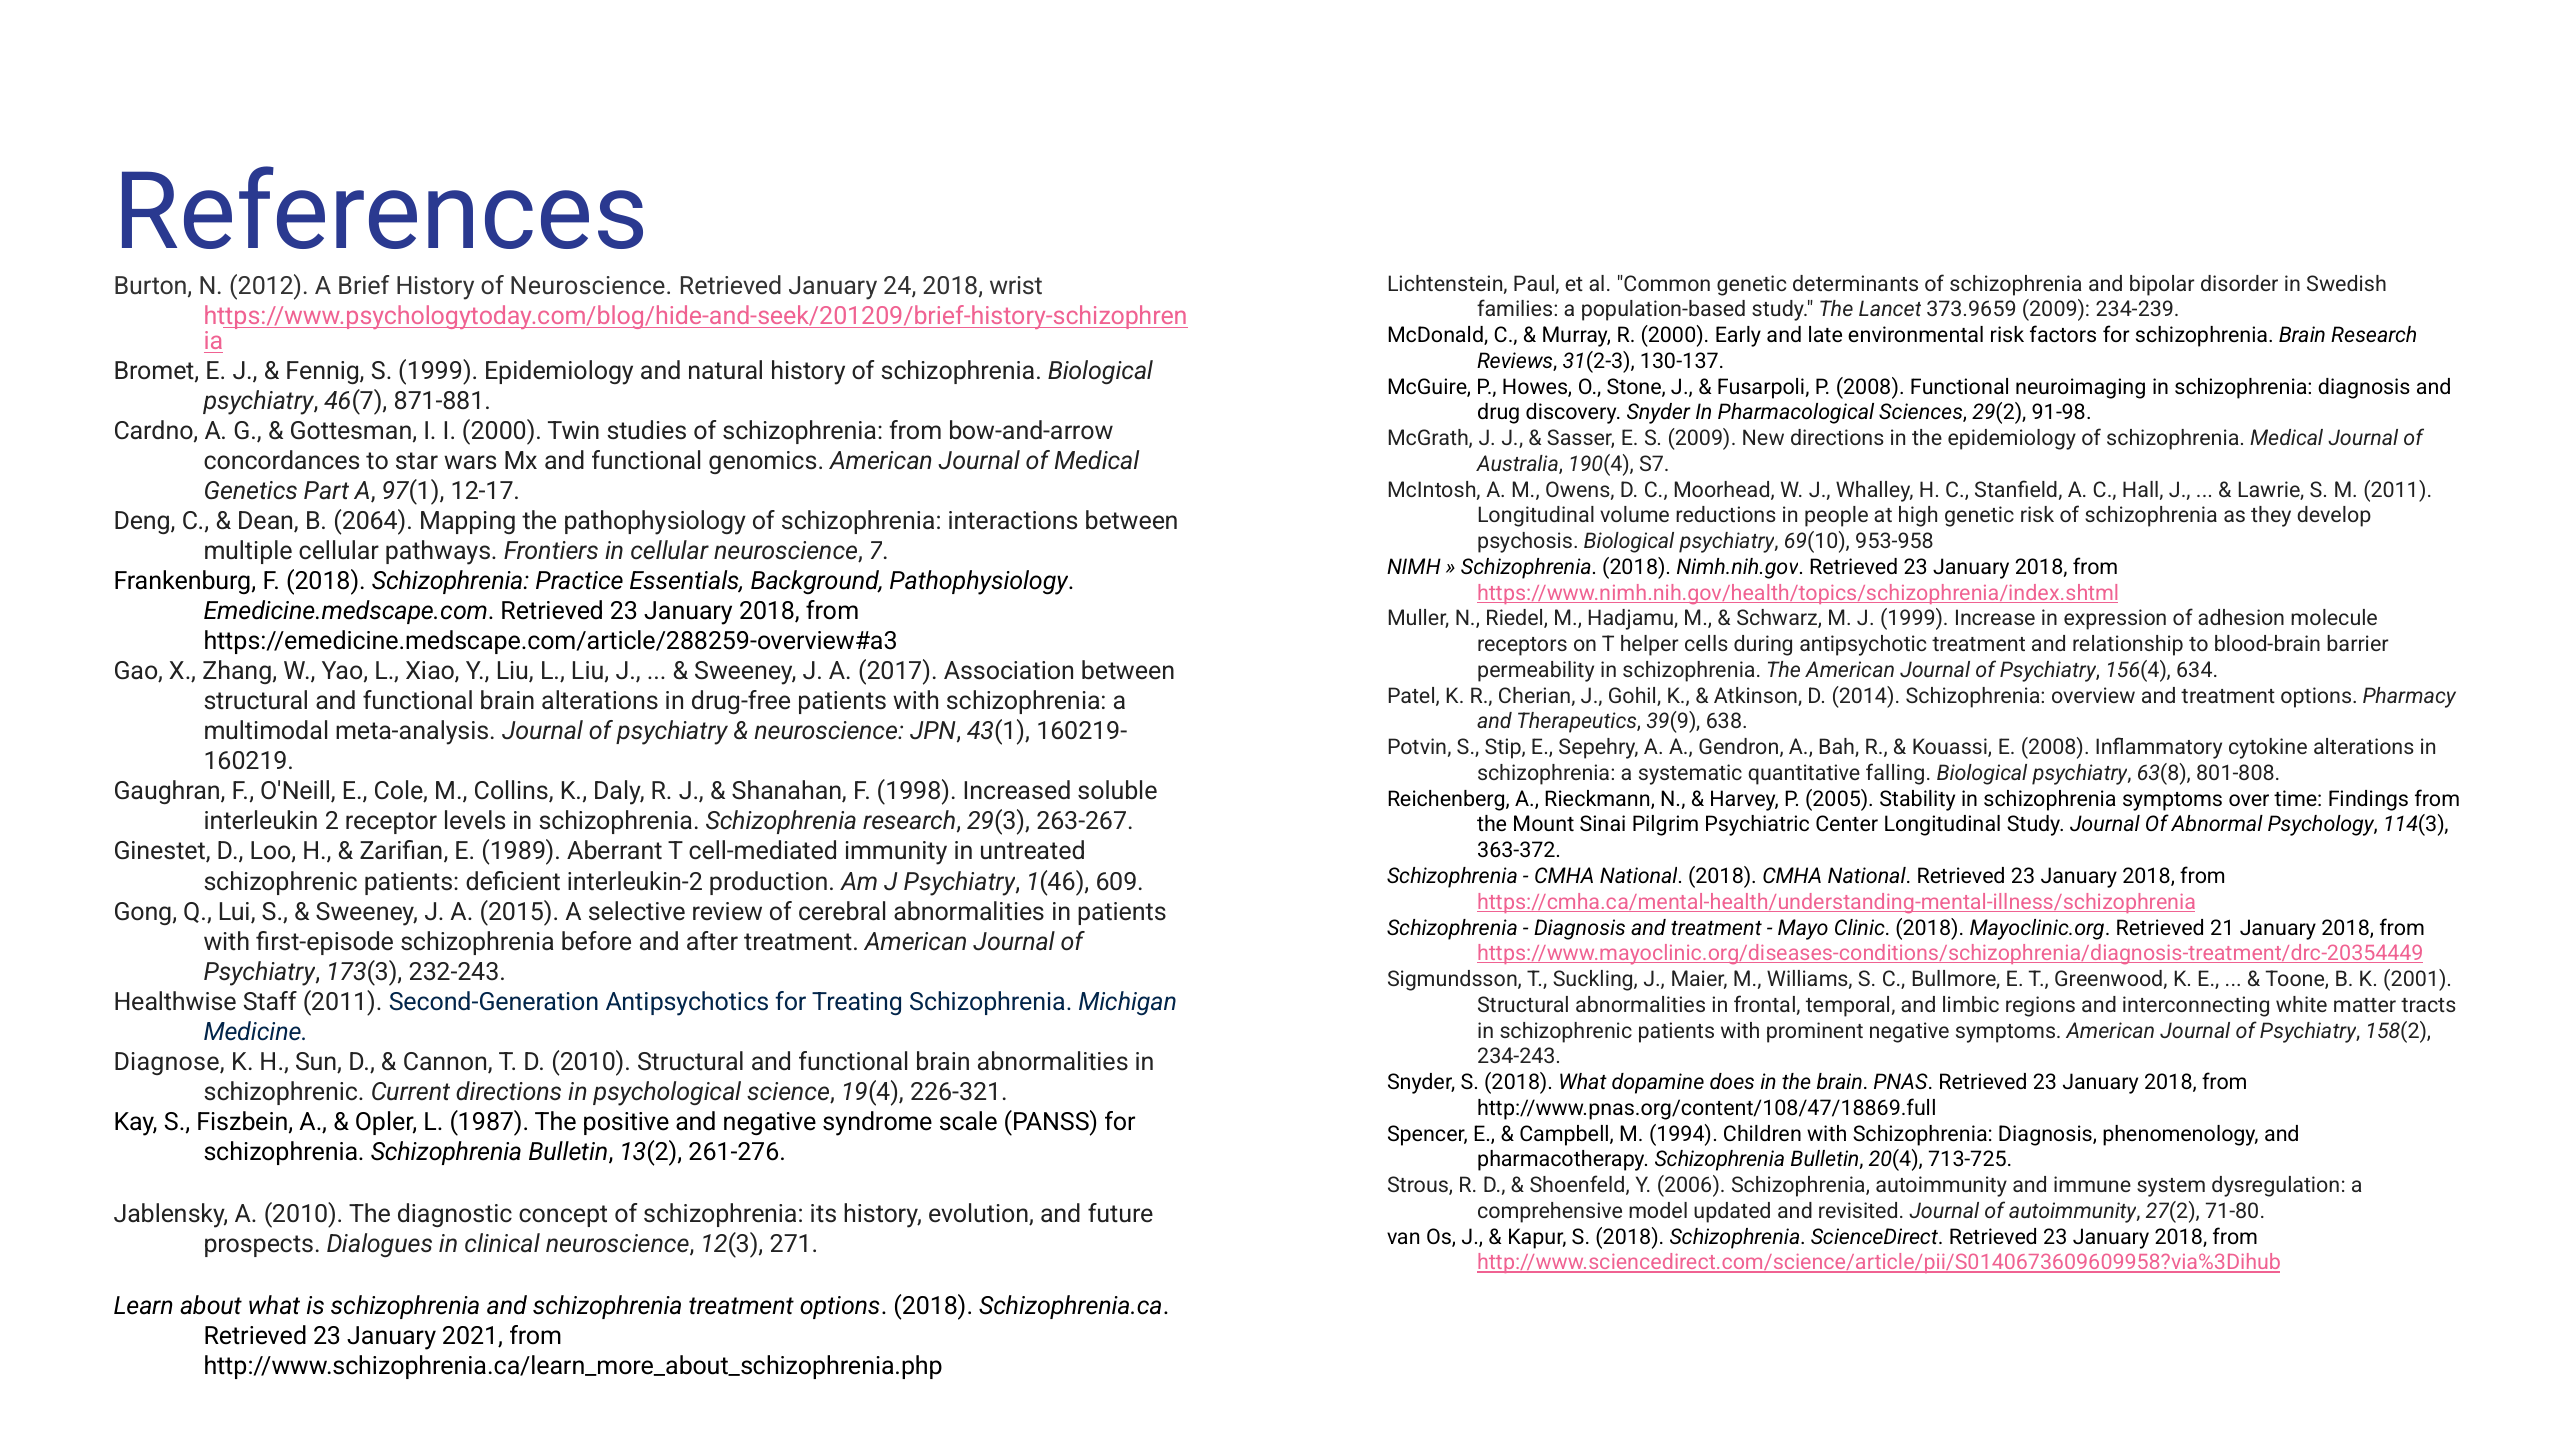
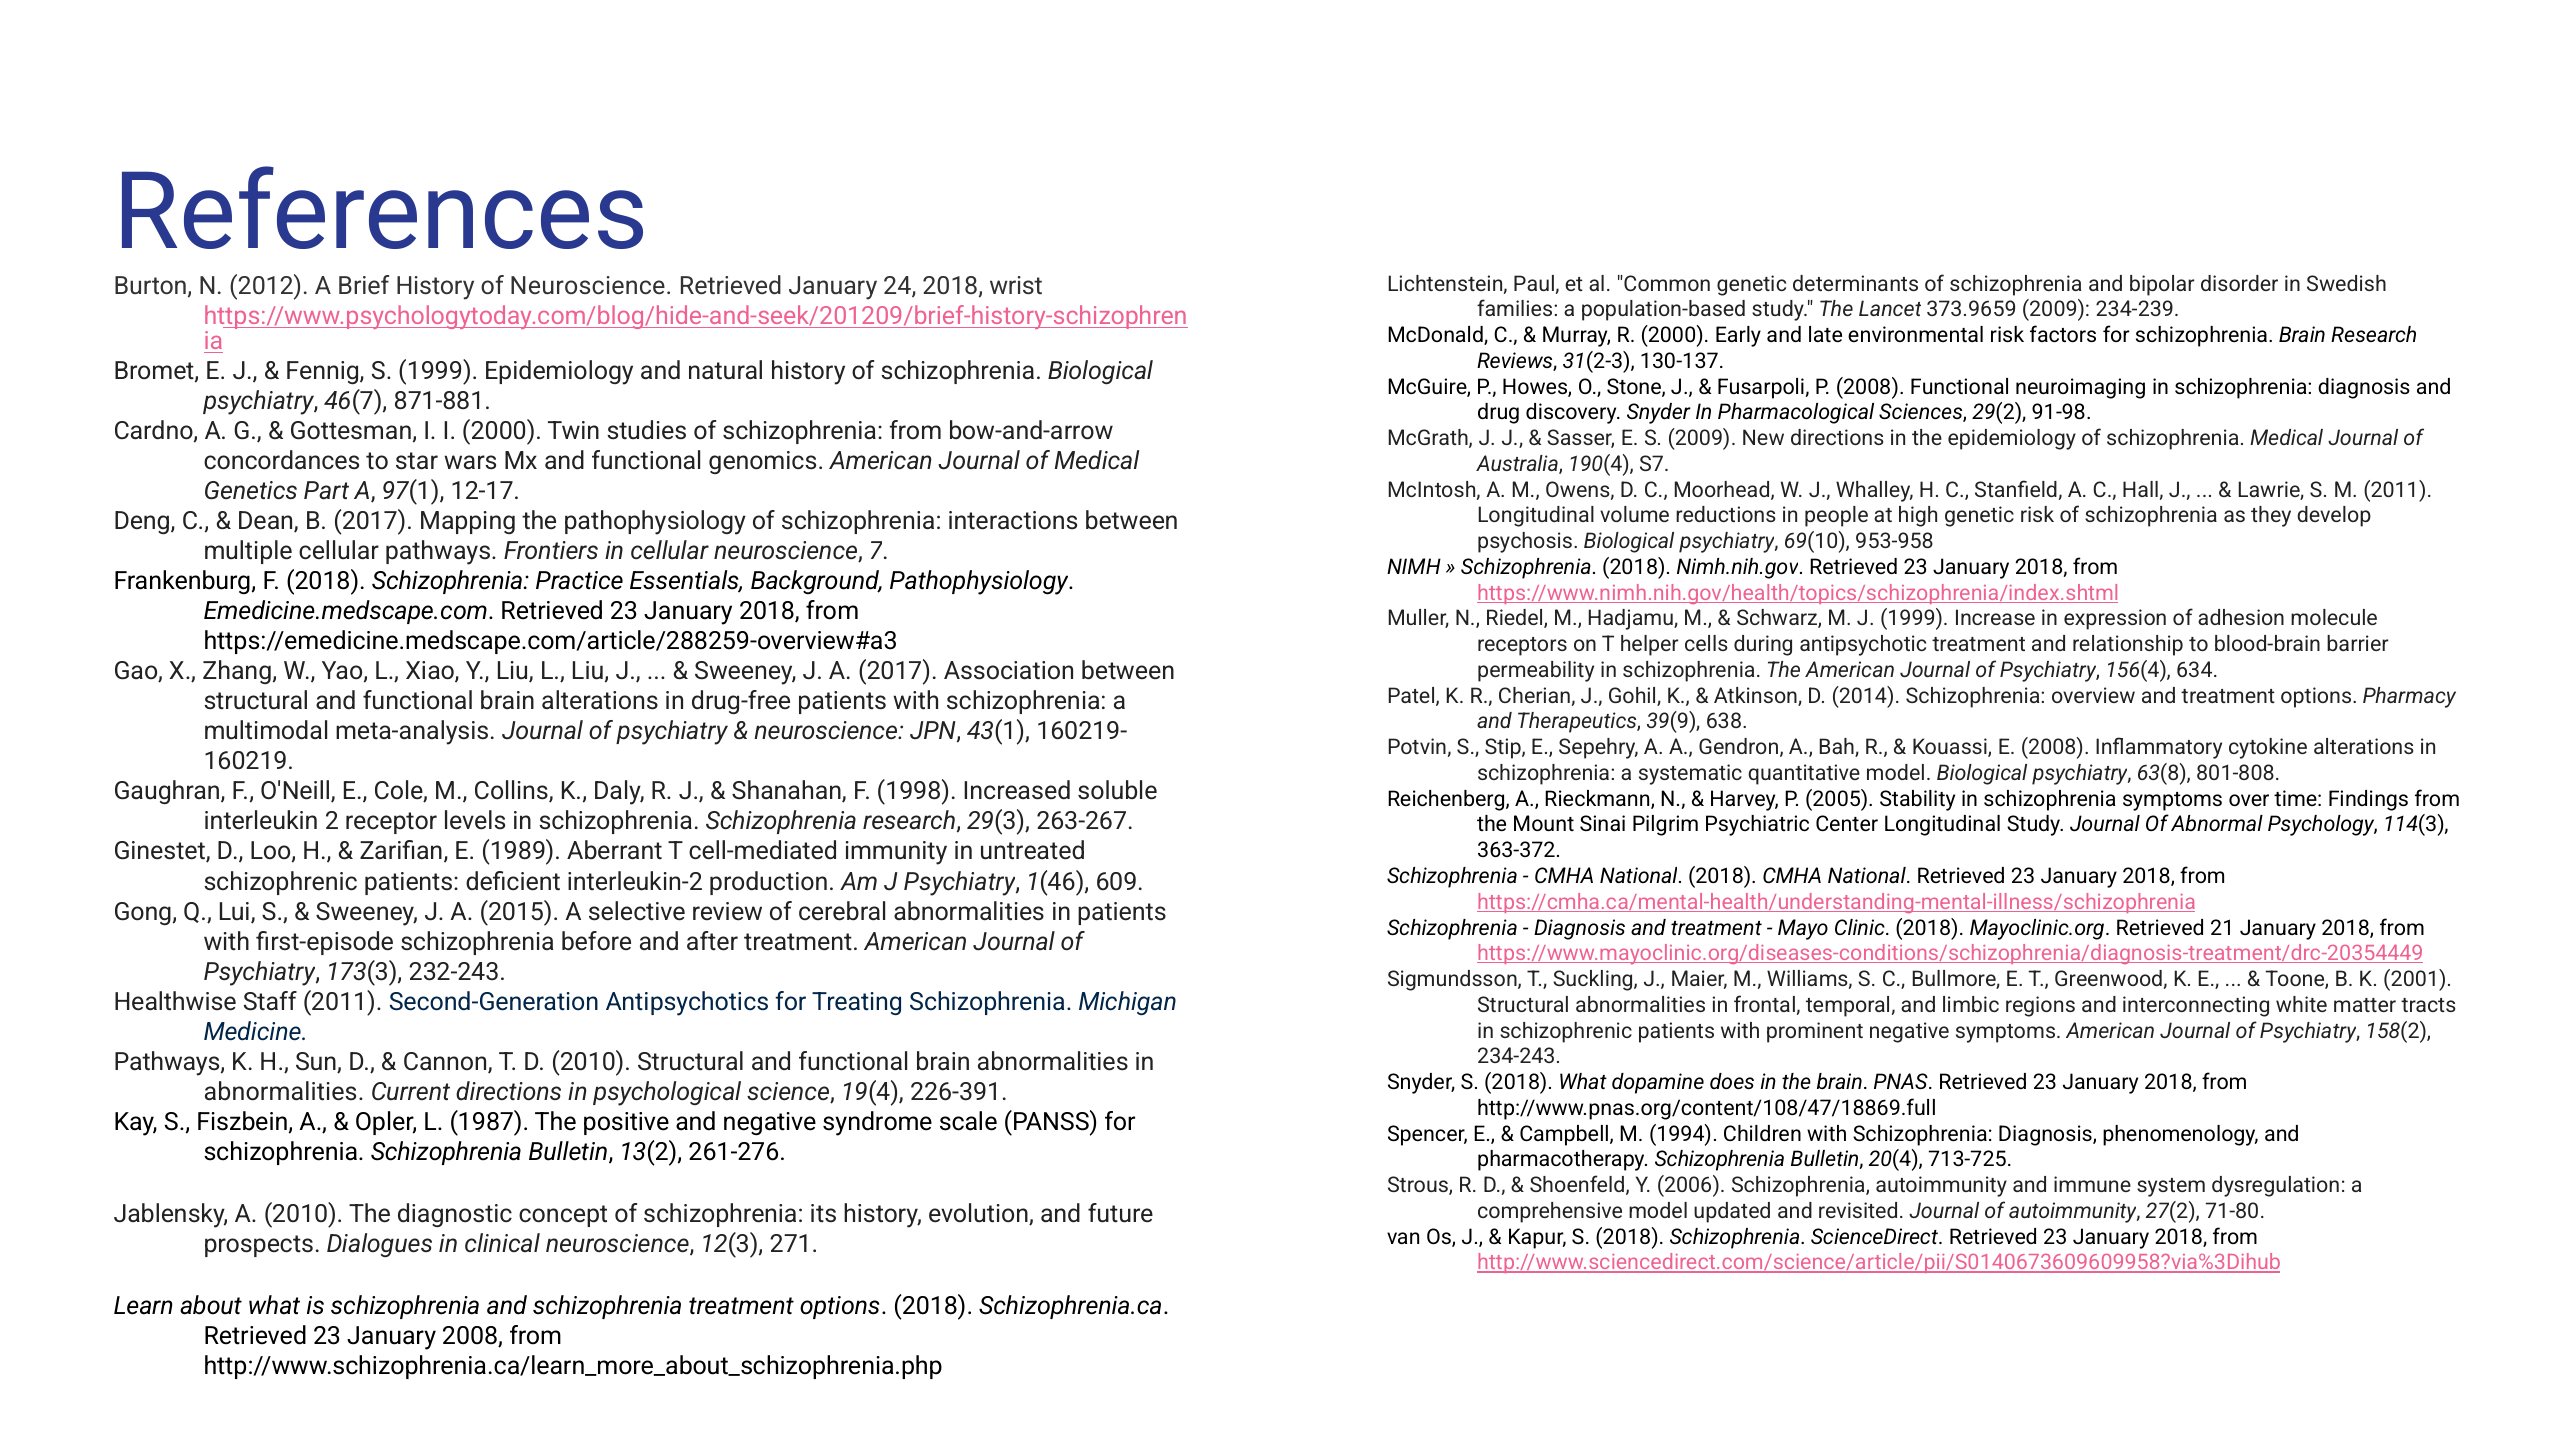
B 2064: 2064 -> 2017
quantitative falling: falling -> model
Diagnose at (169, 1062): Diagnose -> Pathways
schizophrenic at (284, 1092): schizophrenic -> abnormalities
226-321: 226-321 -> 226-391
January 2021: 2021 -> 2008
